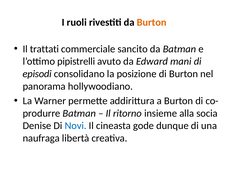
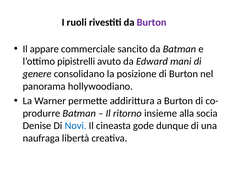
Burton at (152, 22) colour: orange -> purple
trattati: trattati -> appare
episodi: episodi -> genere
